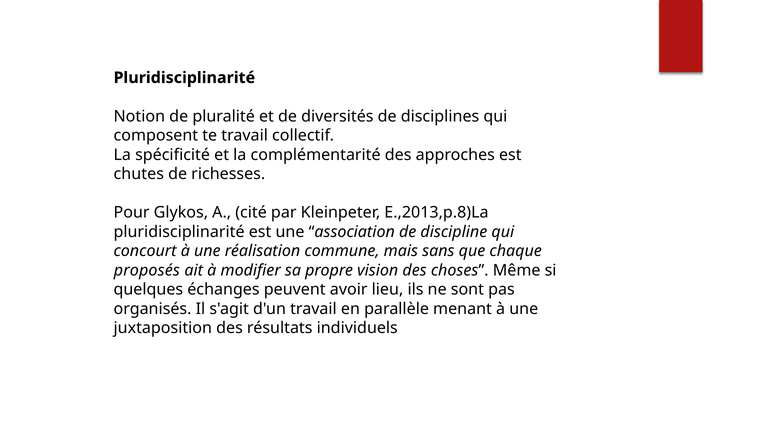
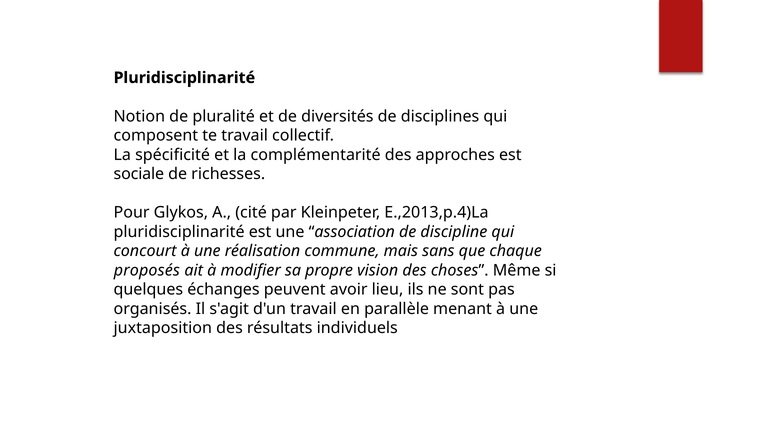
chutes: chutes -> sociale
E.,2013,p.8)La: E.,2013,p.8)La -> E.,2013,p.4)La
